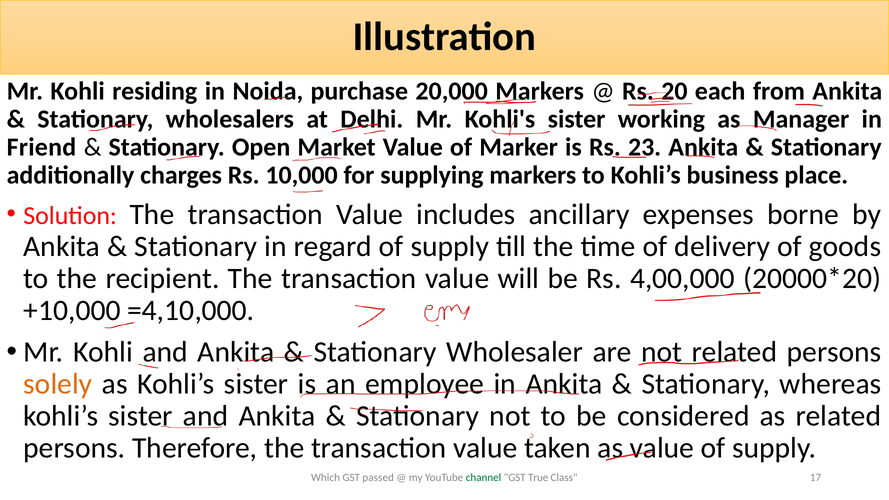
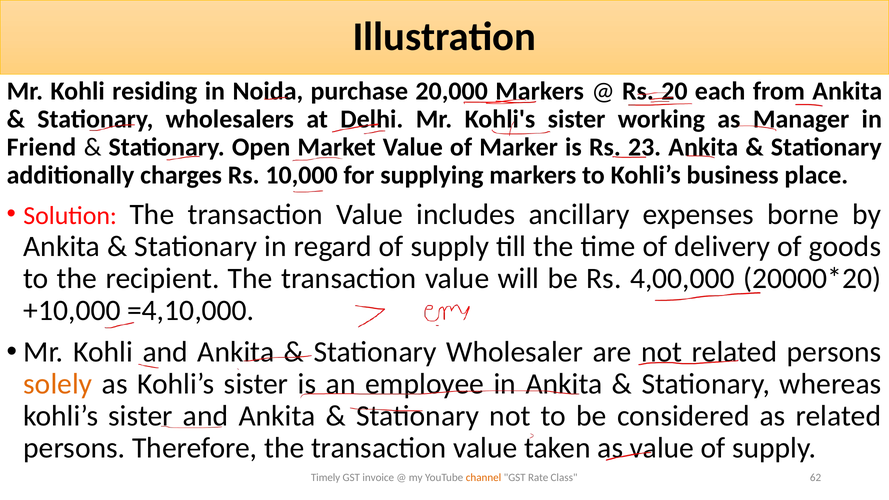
Which: Which -> Timely
passed: passed -> invoice
channel colour: green -> orange
True: True -> Rate
17: 17 -> 62
